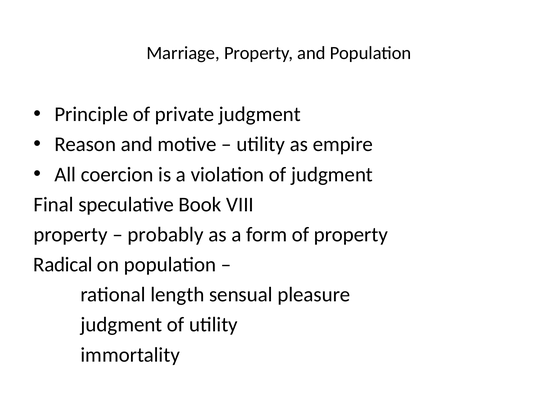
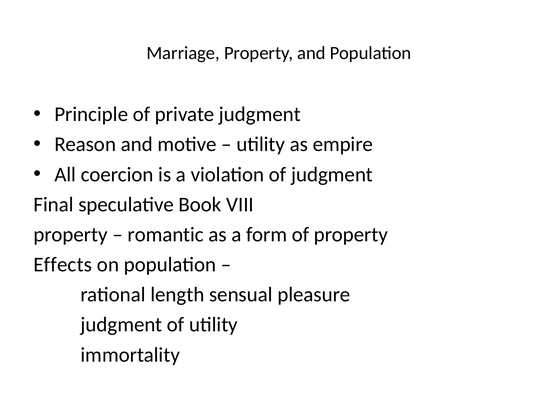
probably: probably -> romantic
Radical: Radical -> Effects
